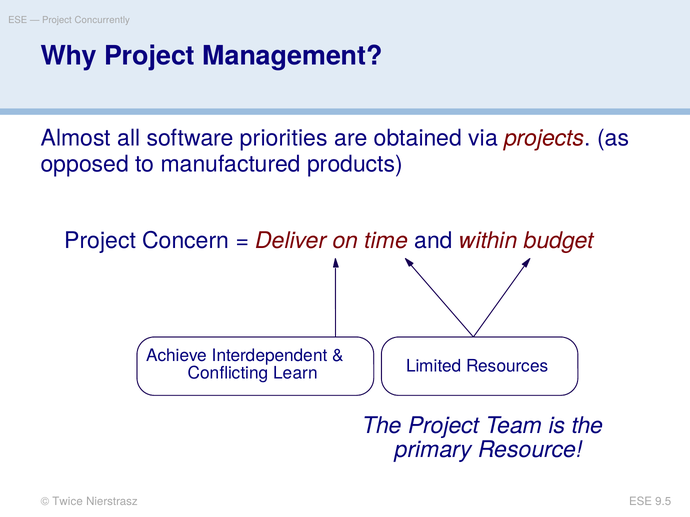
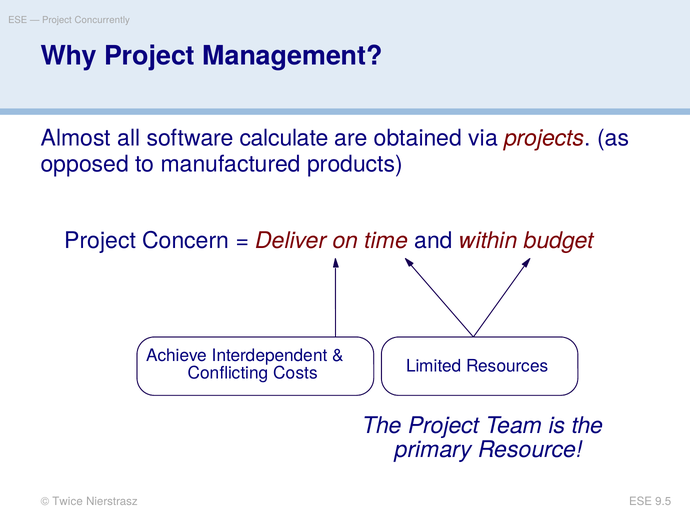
priorities: priorities -> calculate
Learn: Learn -> Costs
